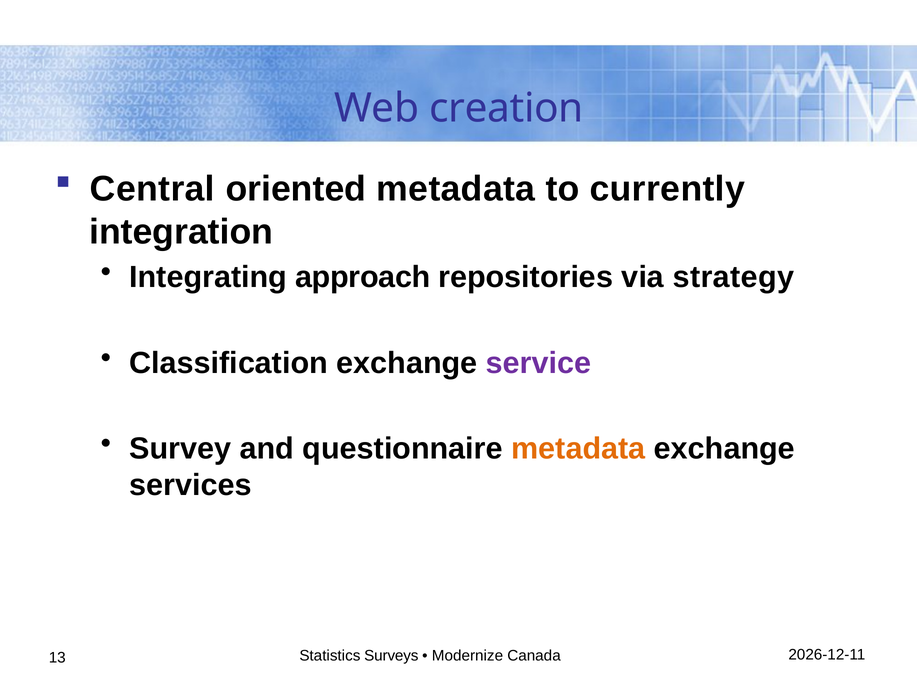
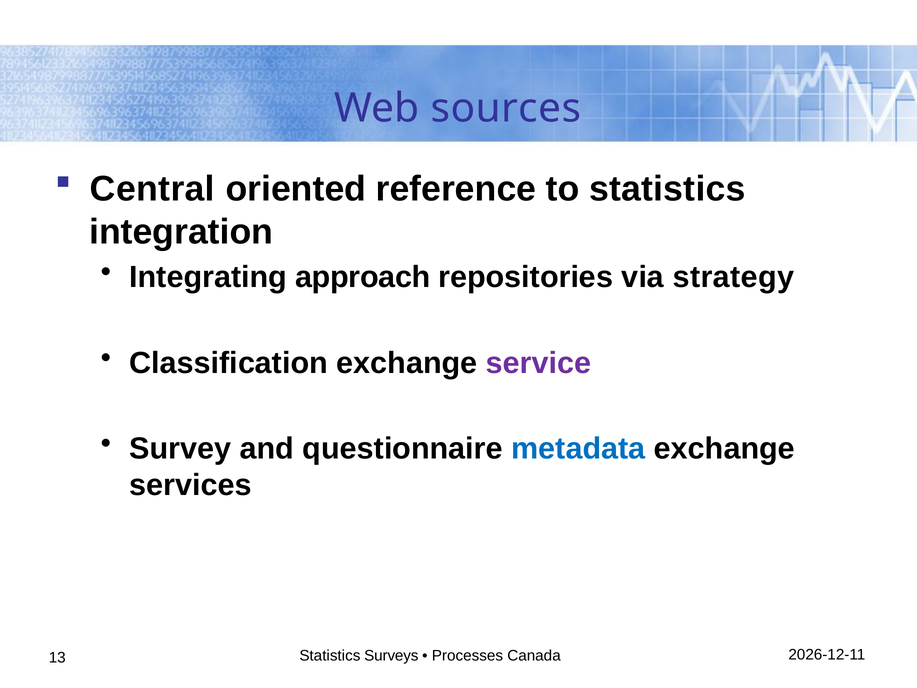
creation: creation -> sources
oriented metadata: metadata -> reference
to currently: currently -> statistics
metadata at (578, 448) colour: orange -> blue
Modernize: Modernize -> Processes
